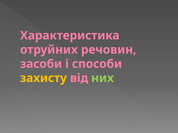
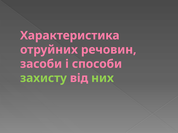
захисту colour: yellow -> light green
